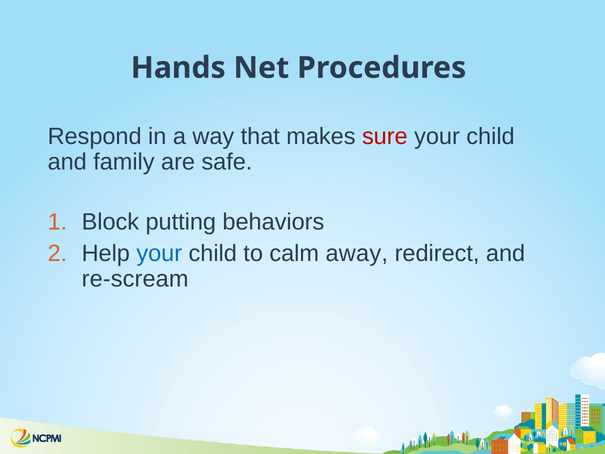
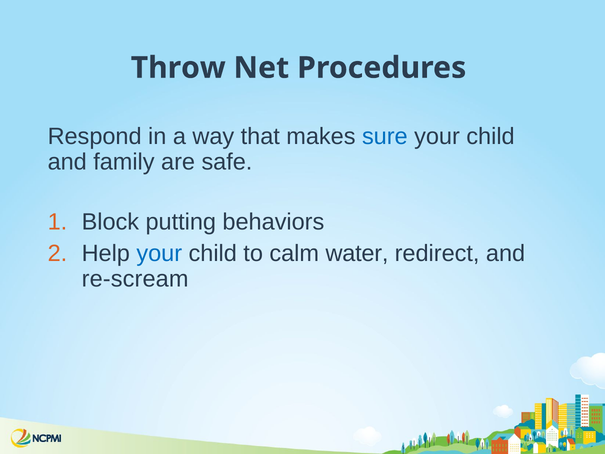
Hands: Hands -> Throw
sure colour: red -> blue
away: away -> water
